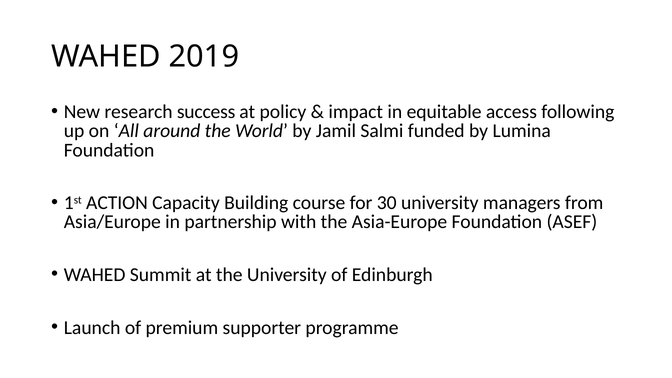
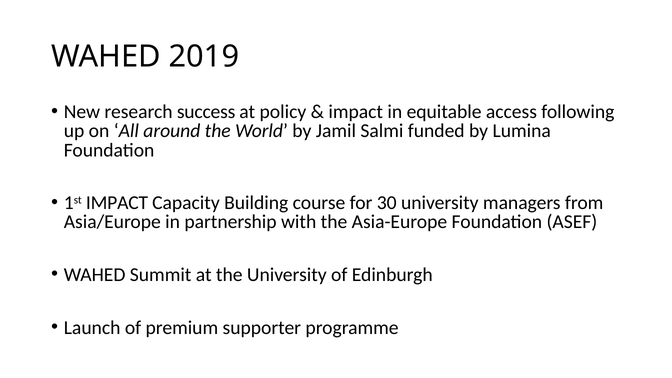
1st ACTION: ACTION -> IMPACT
